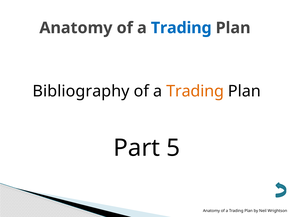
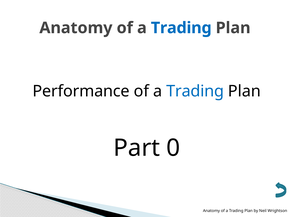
Bibliography: Bibliography -> Performance
Trading at (195, 91) colour: orange -> blue
5: 5 -> 0
